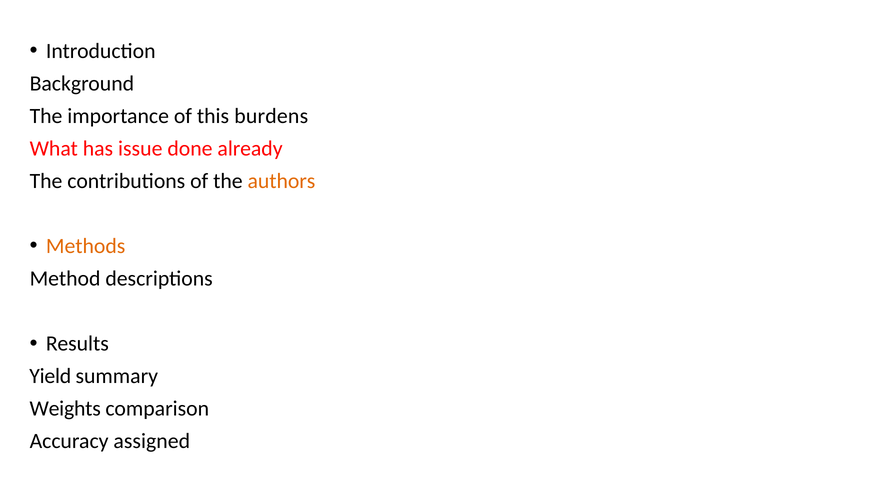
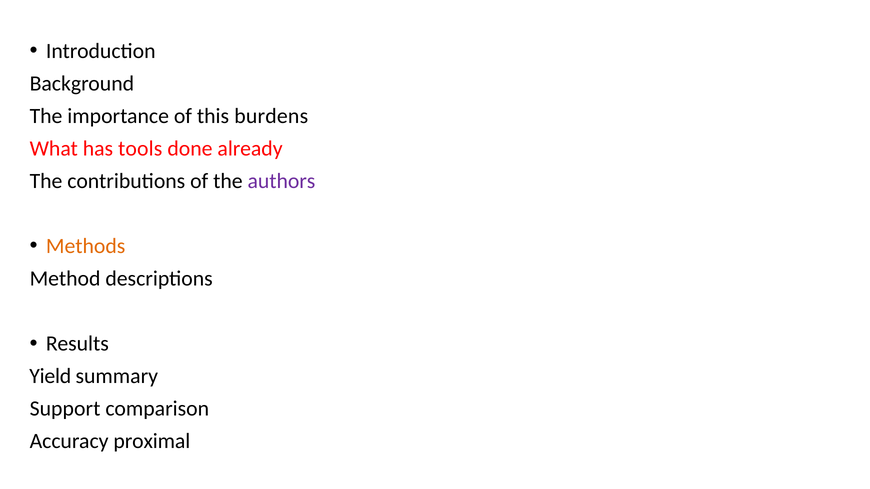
issue: issue -> tools
authors colour: orange -> purple
Weights: Weights -> Support
assigned: assigned -> proximal
